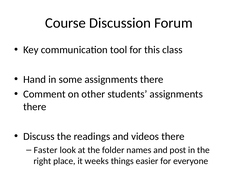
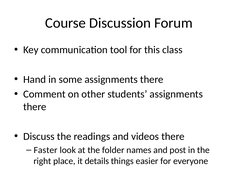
weeks: weeks -> details
